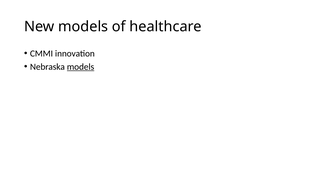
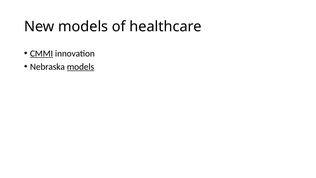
CMMI underline: none -> present
